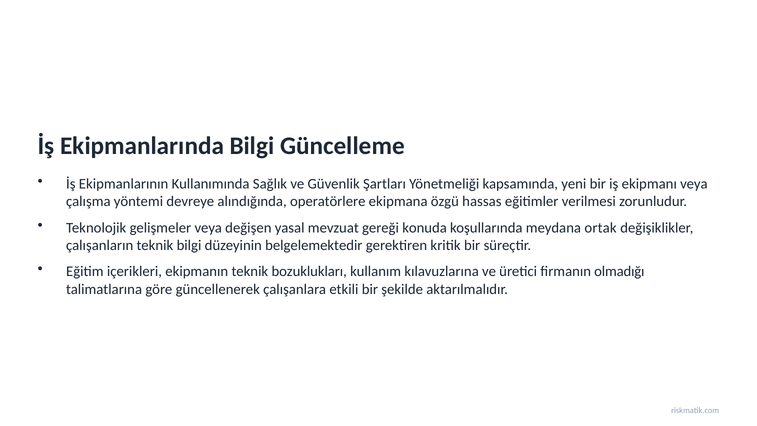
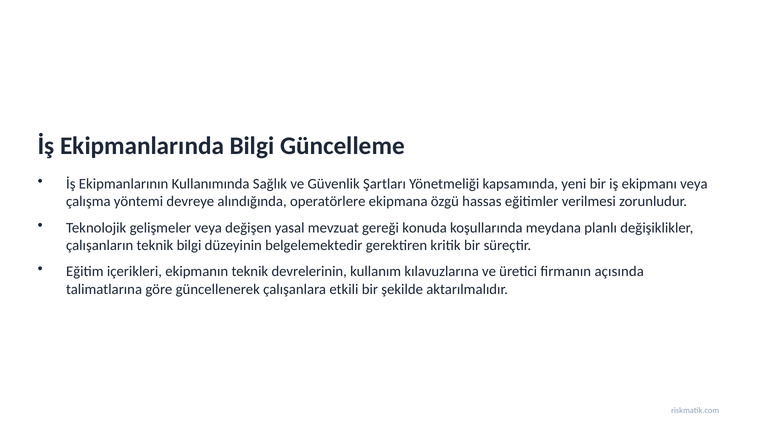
ortak: ortak -> planlı
bozuklukları: bozuklukları -> devrelerinin
olmadığı: olmadığı -> açısında
